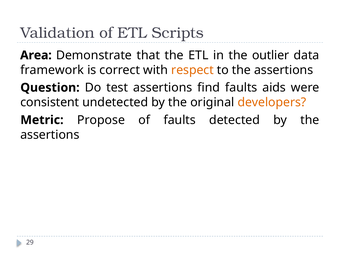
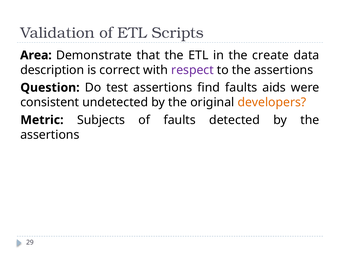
outlier: outlier -> create
framework: framework -> description
respect colour: orange -> purple
Propose: Propose -> Subjects
